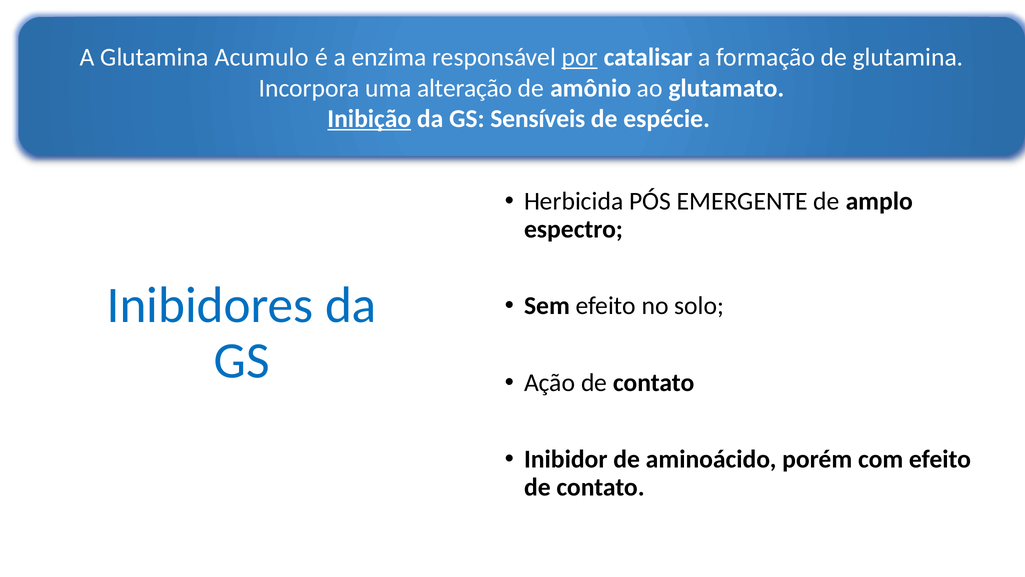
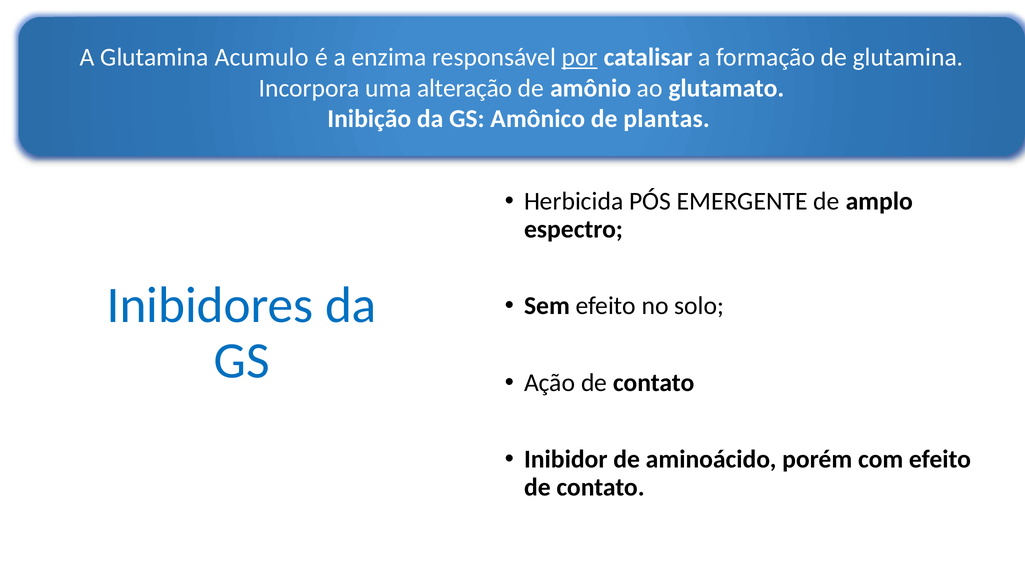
Inibição underline: present -> none
Sensíveis: Sensíveis -> Amônico
espécie: espécie -> plantas
